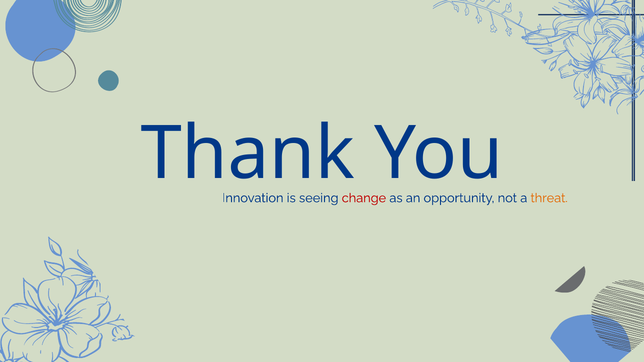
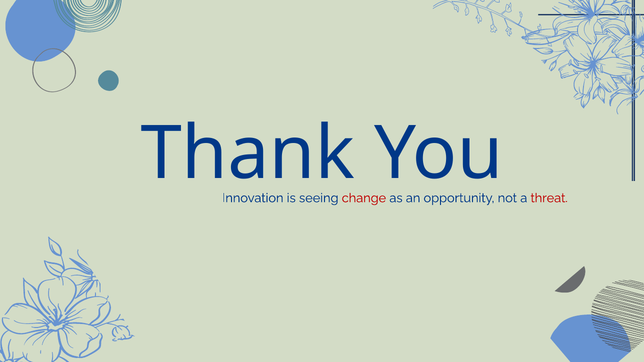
threat colour: orange -> red
